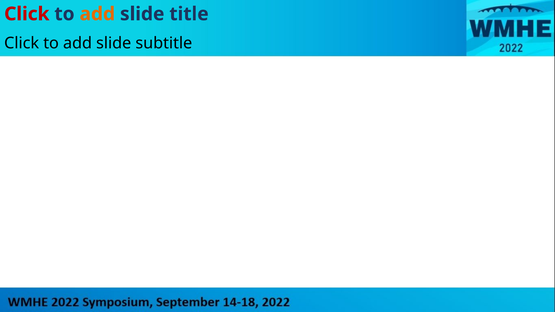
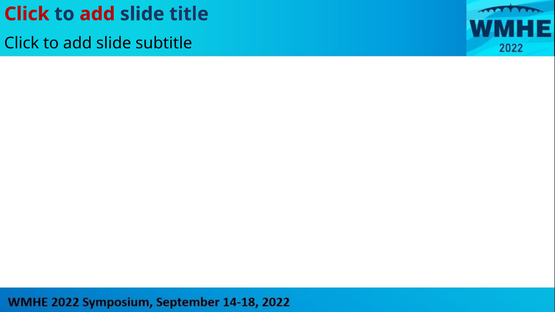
add at (97, 14) colour: orange -> red
